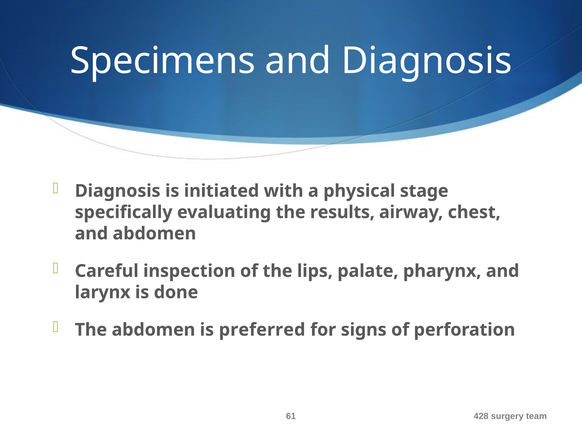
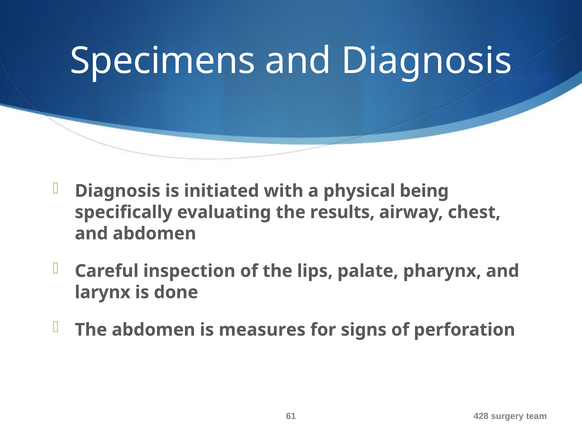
stage: stage -> being
preferred: preferred -> measures
